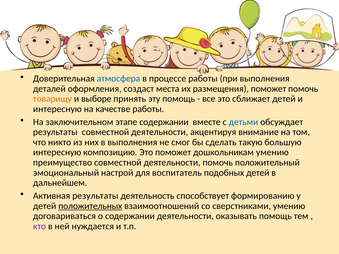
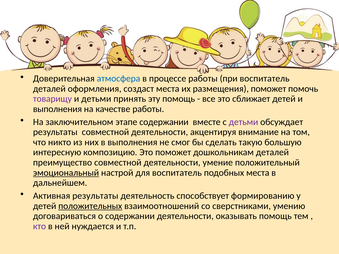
при выполнения: выполнения -> воспитатель
товарищу colour: orange -> purple
и выборе: выборе -> детьми
интересную at (57, 109): интересную -> выполнения
детьми at (243, 122) colour: blue -> purple
дошкольникам умению: умению -> деталей
деятельности помочь: помочь -> умение
эмоциональный underline: none -> present
подобных детей: детей -> места
